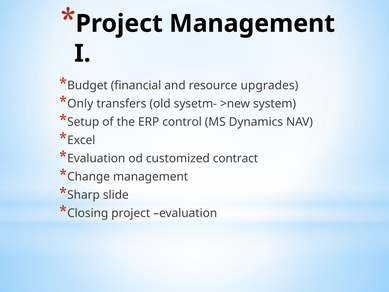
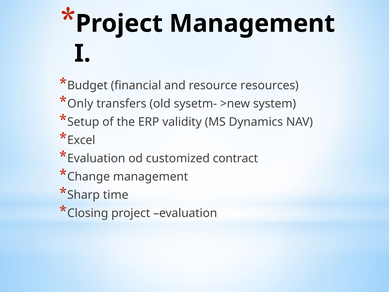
upgrades: upgrades -> resources
control: control -> validity
slide: slide -> time
